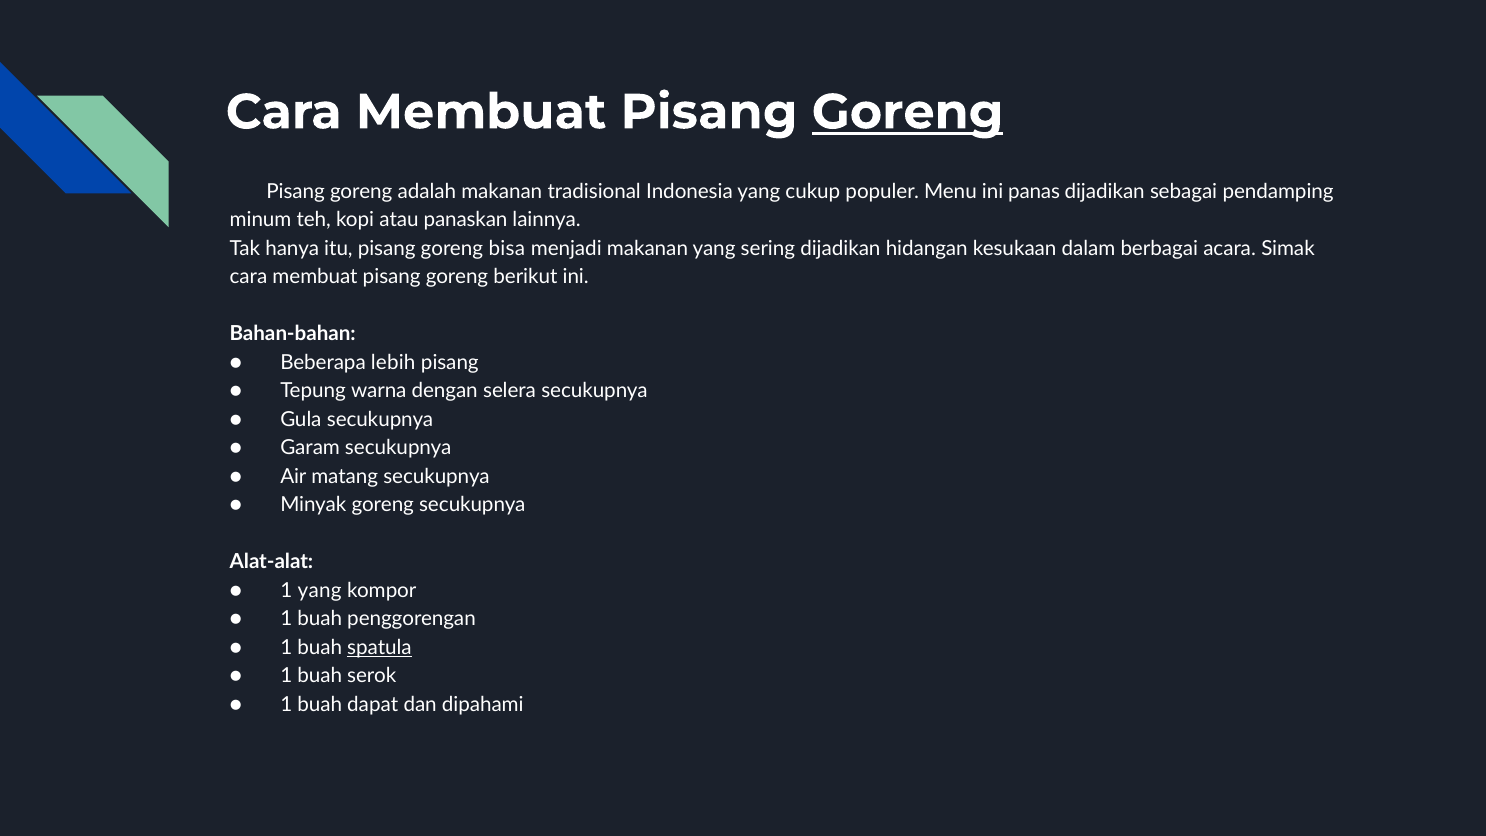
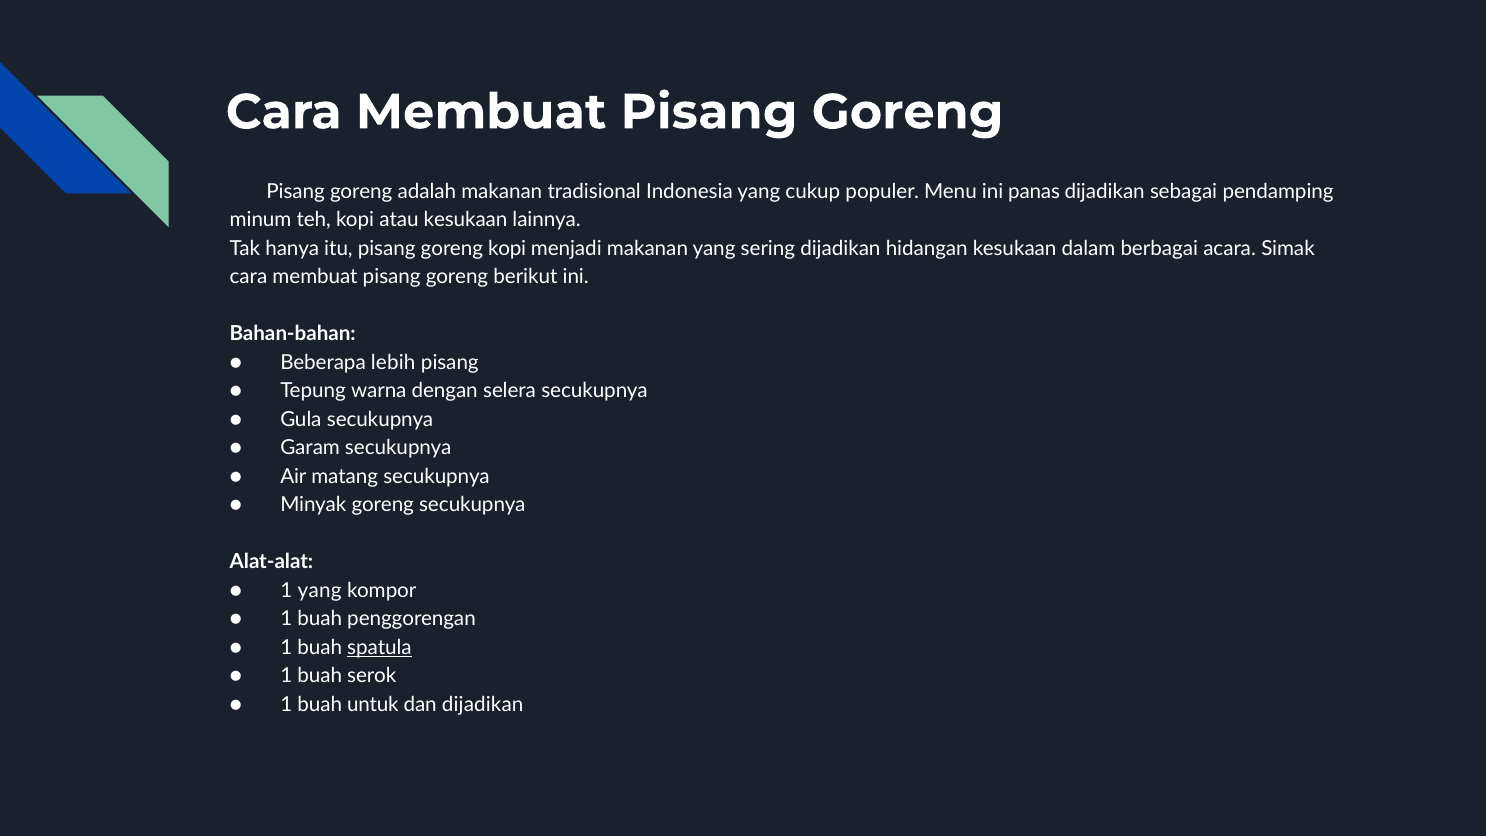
Goreng at (908, 112) underline: present -> none
atau panaskan: panaskan -> kesukaan
goreng bisa: bisa -> kopi
dapat: dapat -> untuk
dan dipahami: dipahami -> dijadikan
